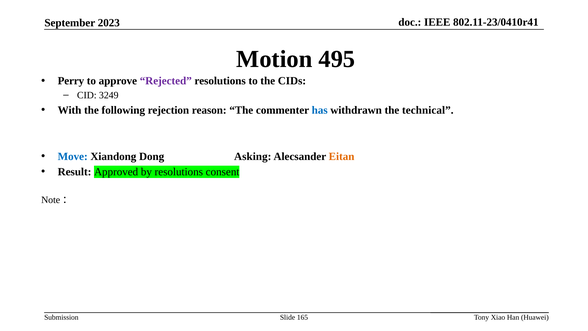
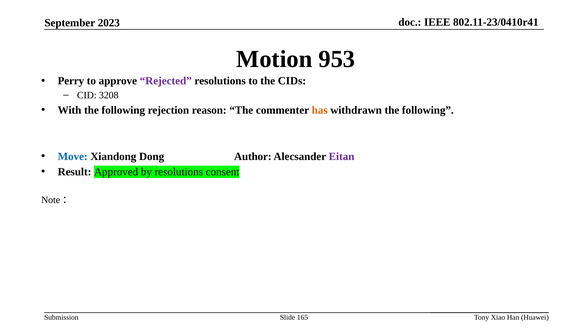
495: 495 -> 953
3249: 3249 -> 3208
has colour: blue -> orange
withdrawn the technical: technical -> following
Asking: Asking -> Author
Eitan colour: orange -> purple
